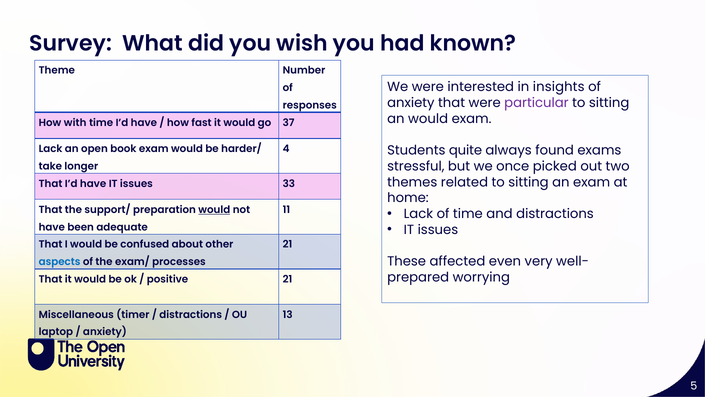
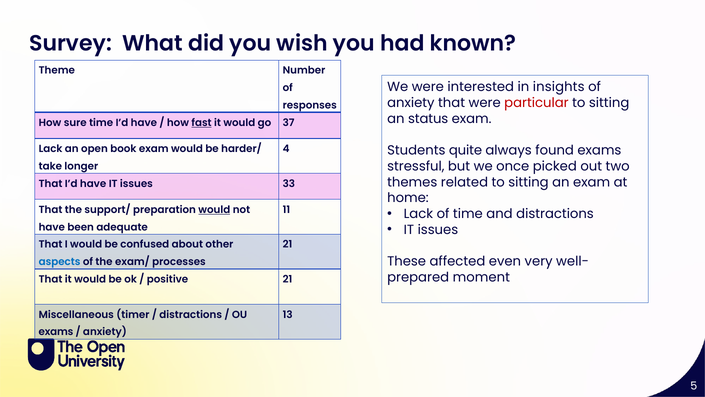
particular colour: purple -> red
an would: would -> status
with: with -> sure
fast underline: none -> present
worrying: worrying -> moment
laptop at (56, 332): laptop -> exams
